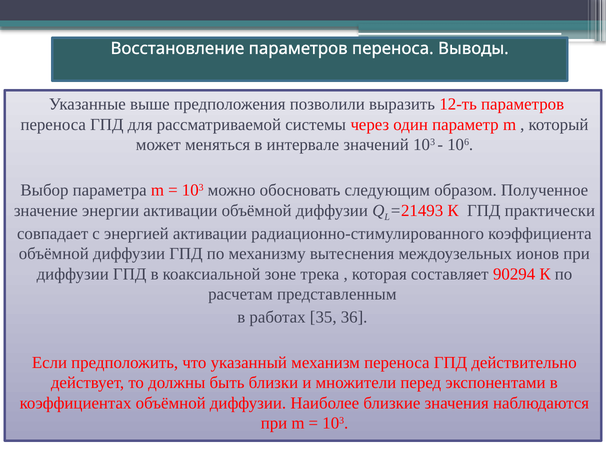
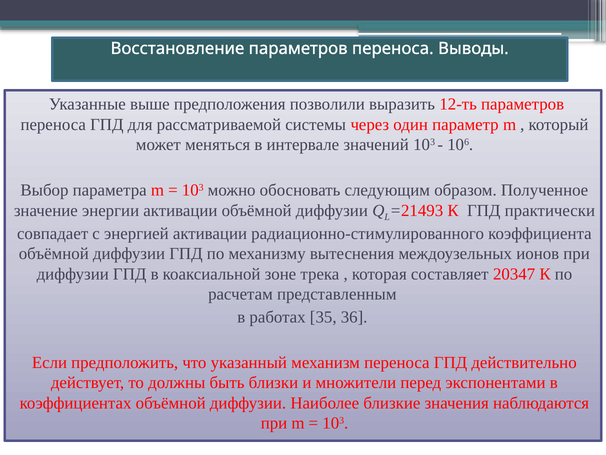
90294: 90294 -> 20347
